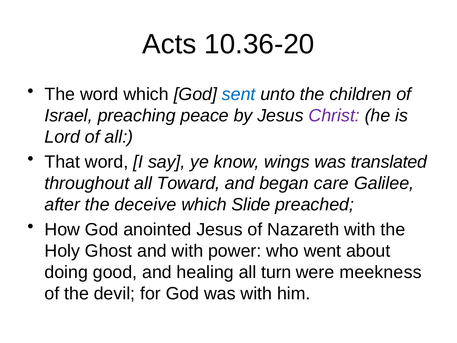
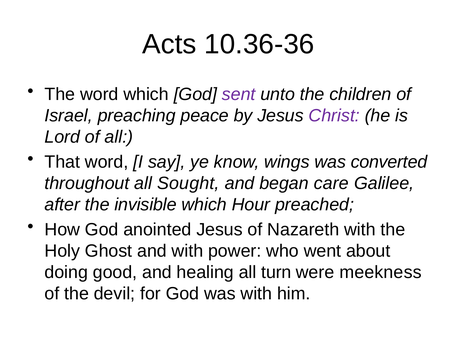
10.36-20: 10.36-20 -> 10.36-36
sent colour: blue -> purple
translated: translated -> converted
Toward: Toward -> Sought
deceive: deceive -> invisible
Slide: Slide -> Hour
